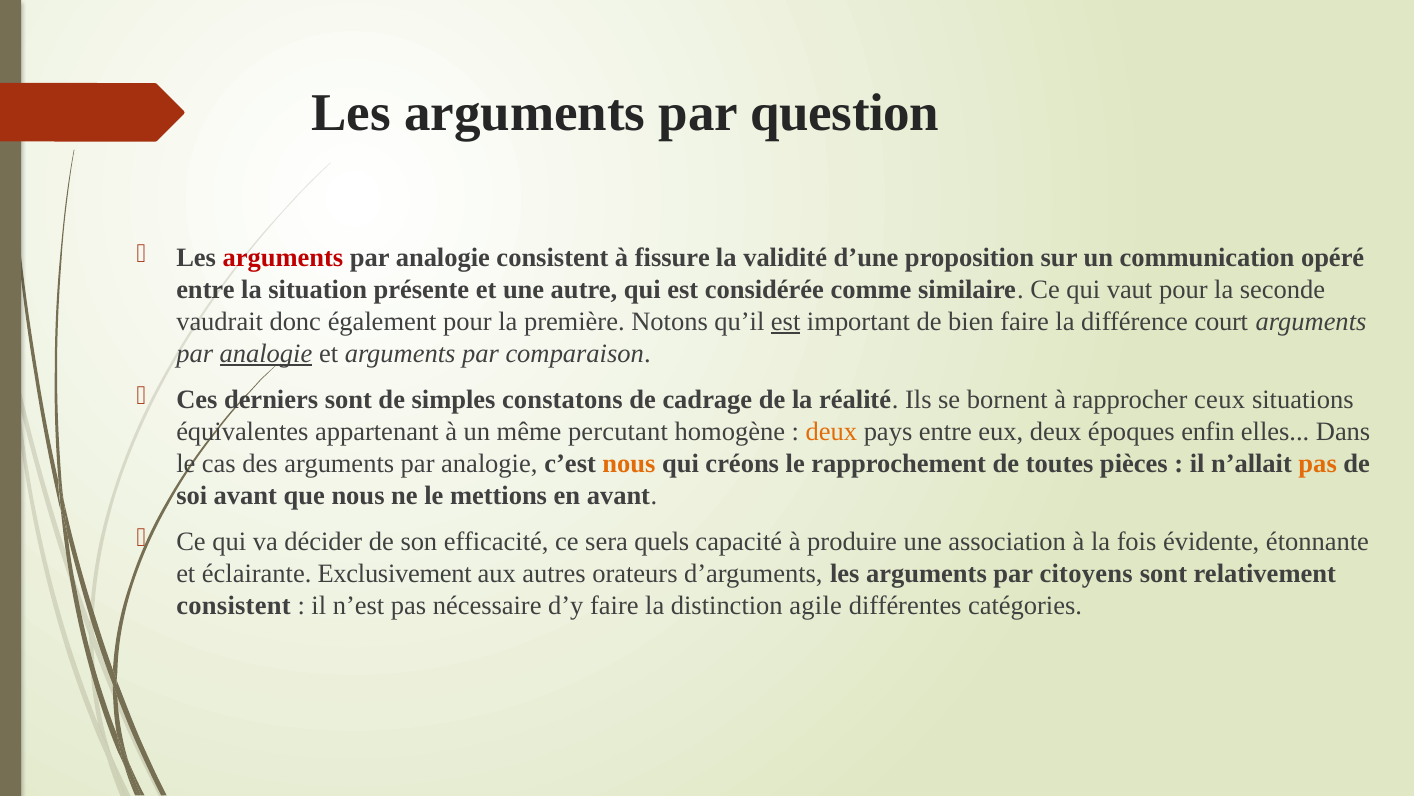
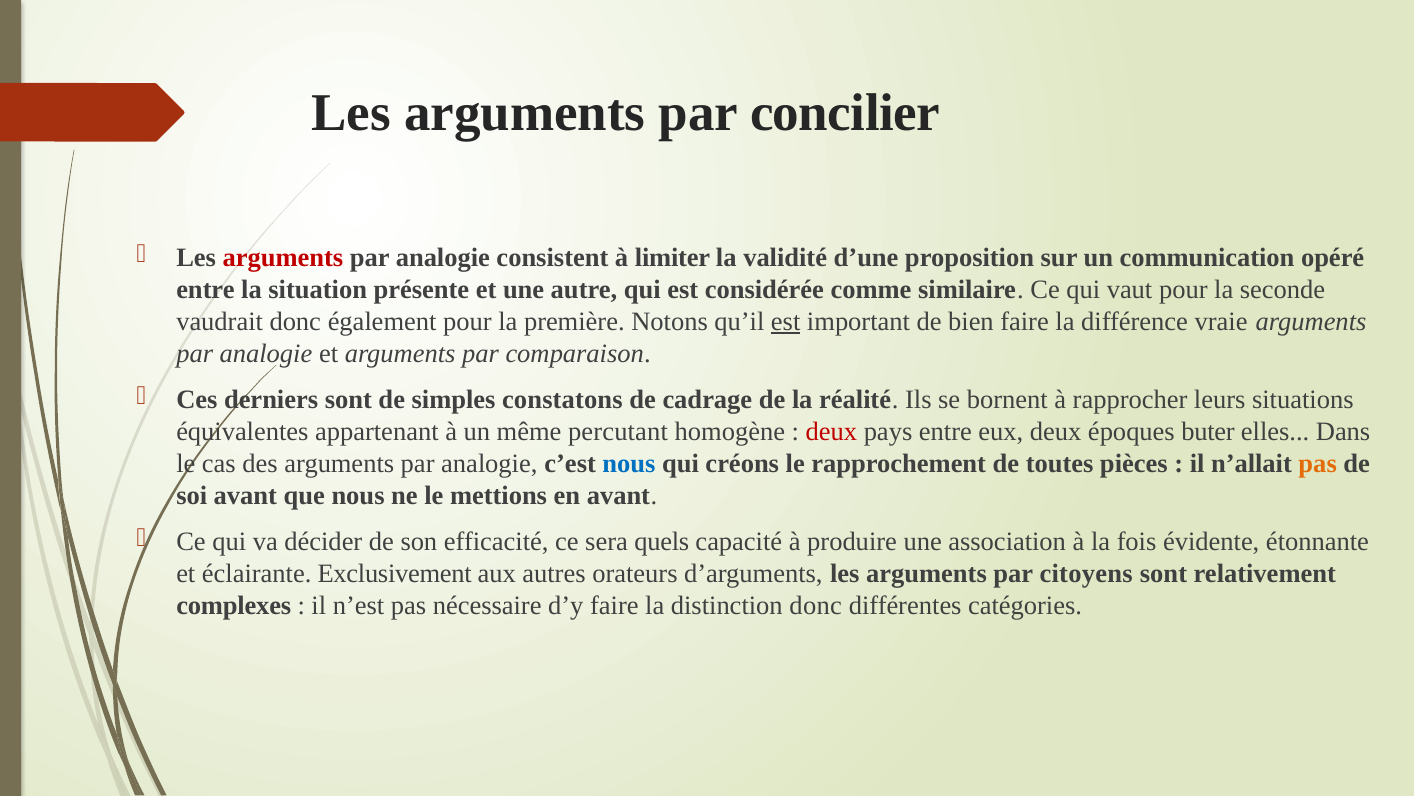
question: question -> concilier
fissure: fissure -> limiter
court: court -> vraie
analogie at (266, 353) underline: present -> none
ceux: ceux -> leurs
deux at (831, 432) colour: orange -> red
enfin: enfin -> buter
nous at (629, 463) colour: orange -> blue
consistent at (234, 605): consistent -> complexes
distinction agile: agile -> donc
